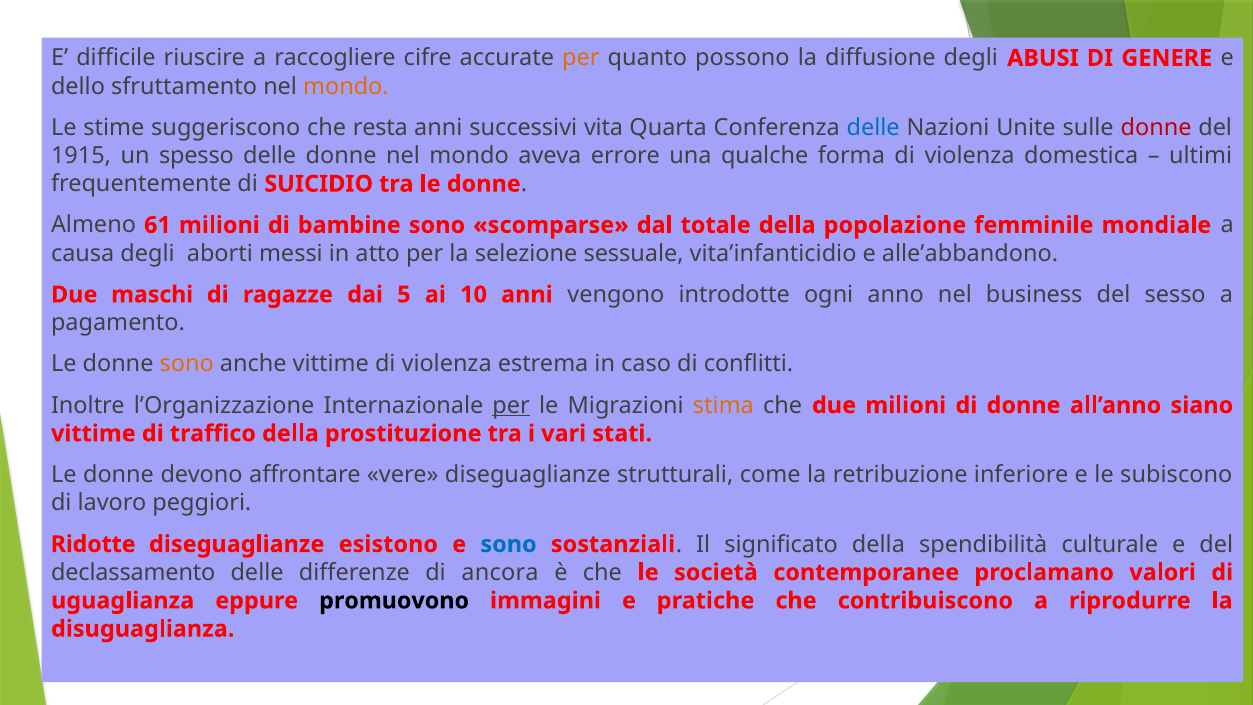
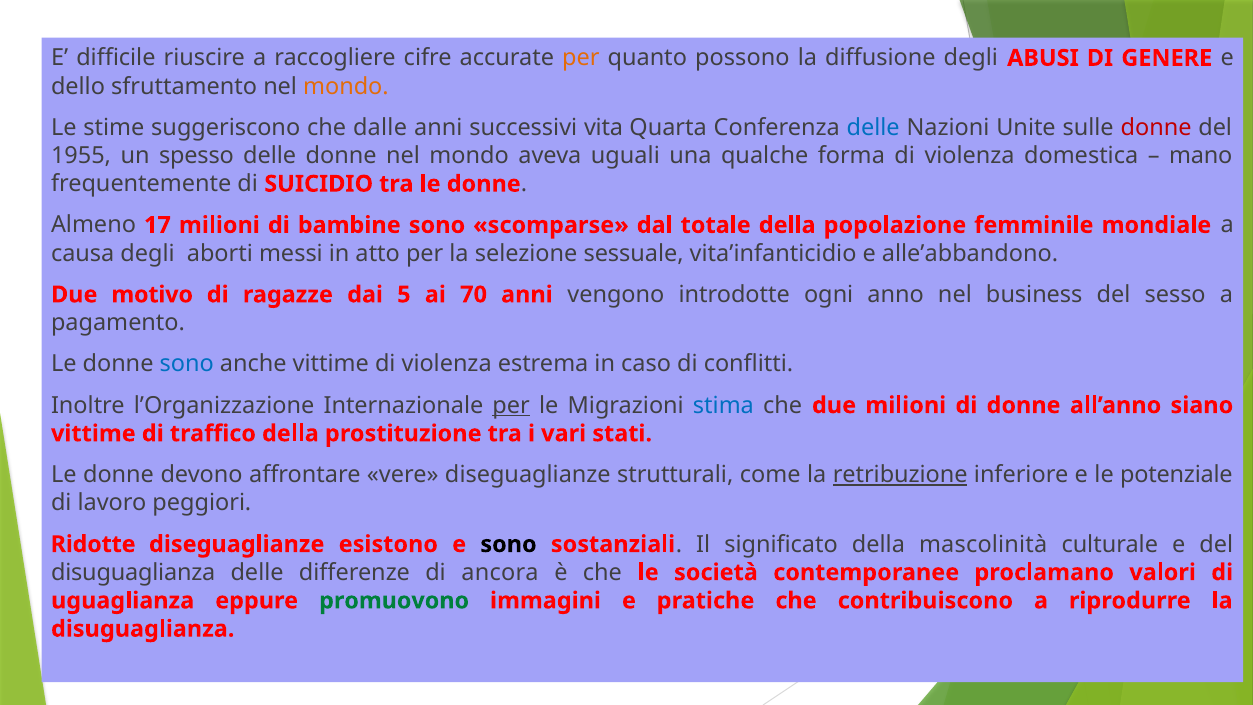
resta: resta -> dalle
1915: 1915 -> 1955
errore: errore -> uguali
ultimi: ultimi -> mano
61: 61 -> 17
maschi: maschi -> motivo
10: 10 -> 70
sono at (187, 364) colour: orange -> blue
stima colour: orange -> blue
retribuzione underline: none -> present
subiscono: subiscono -> potenziale
sono at (509, 544) colour: blue -> black
spendibilità: spendibilità -> mascolinità
declassamento at (133, 572): declassamento -> disuguaglianza
promuovono colour: black -> green
